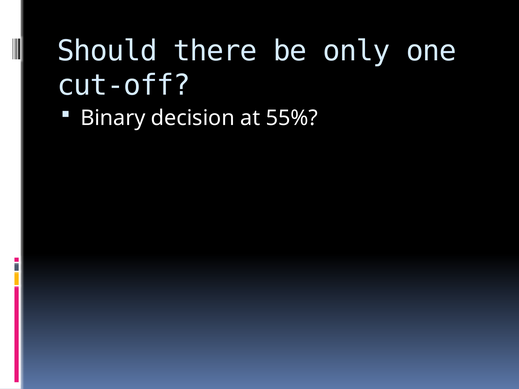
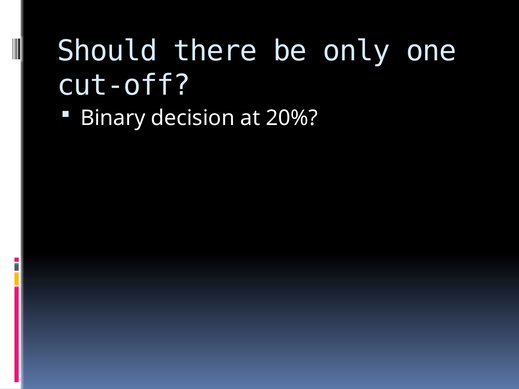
55%: 55% -> 20%
